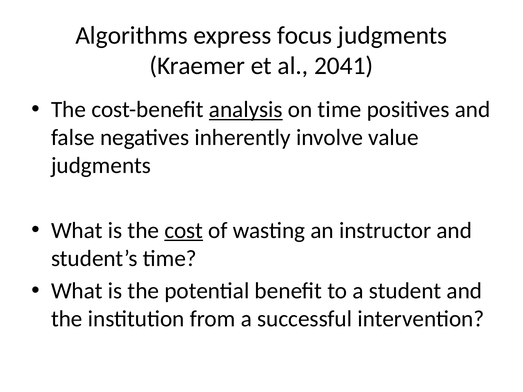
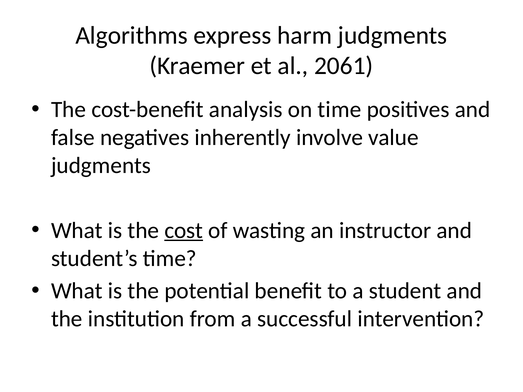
focus: focus -> harm
2041: 2041 -> 2061
analysis underline: present -> none
